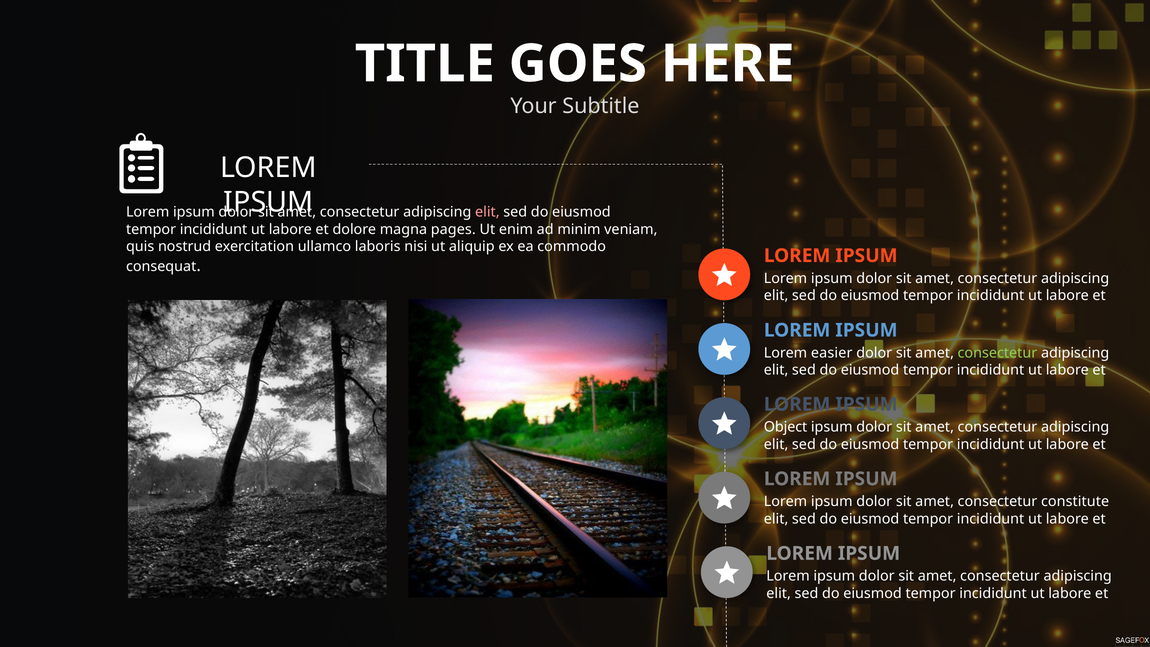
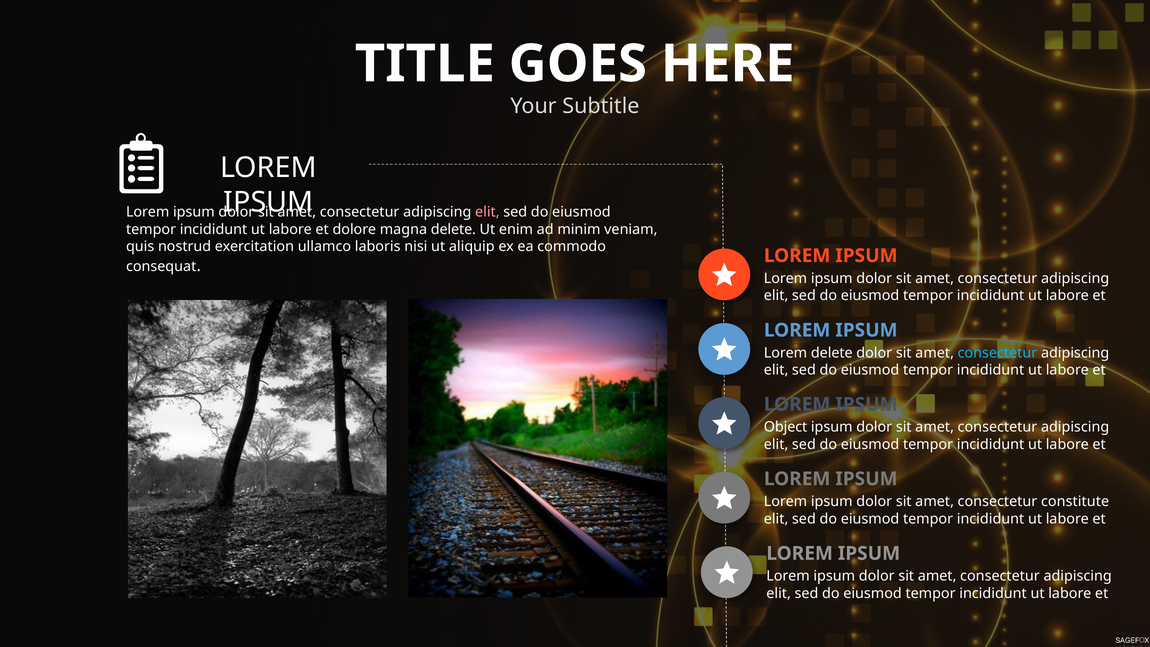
magna pages: pages -> delete
Lorem easier: easier -> delete
consectetur at (997, 353) colour: light green -> light blue
